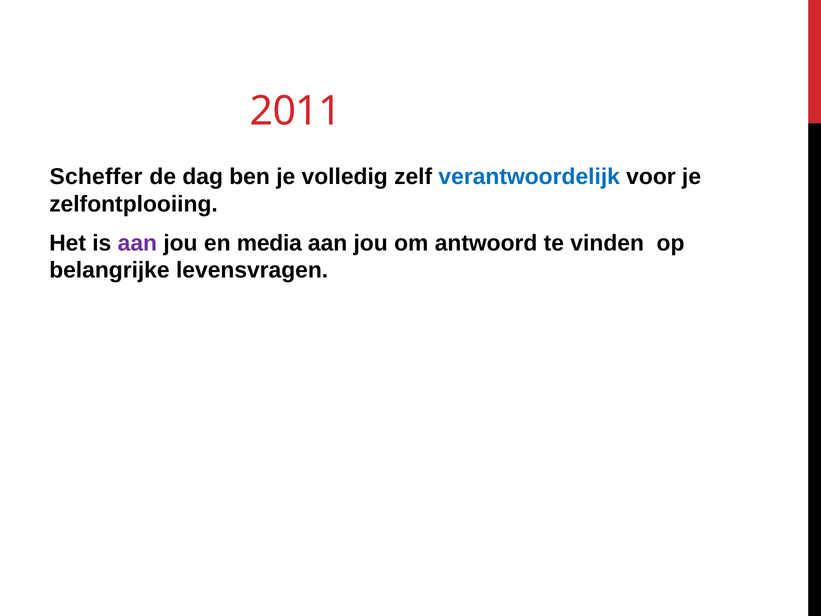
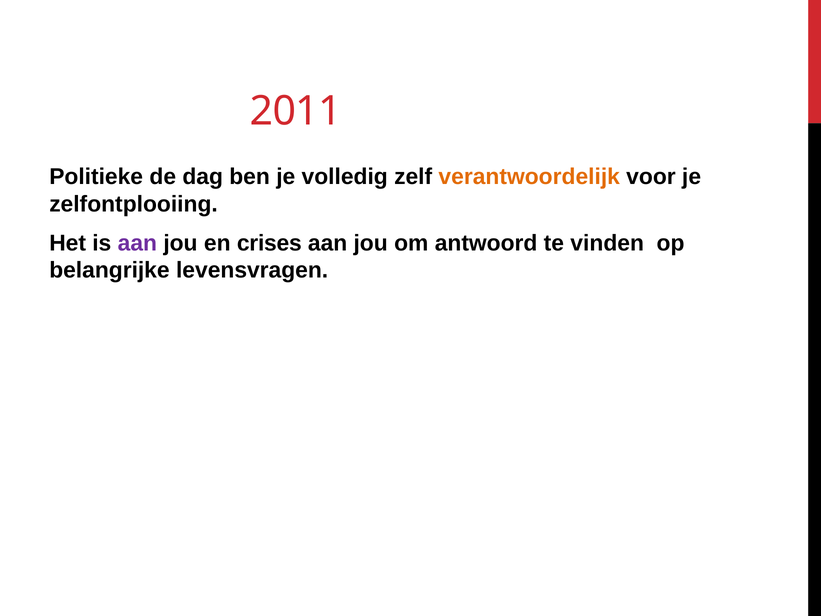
Scheffer: Scheffer -> Politieke
verantwoordelijk colour: blue -> orange
media: media -> crises
